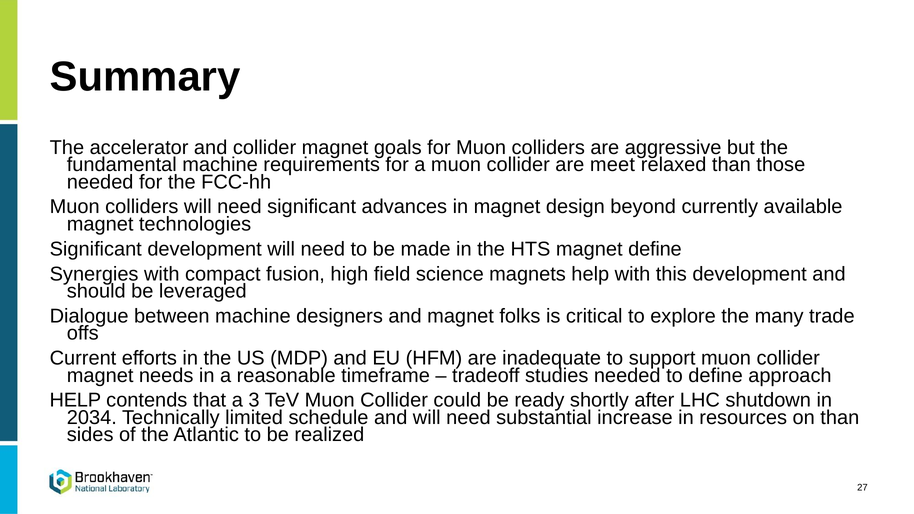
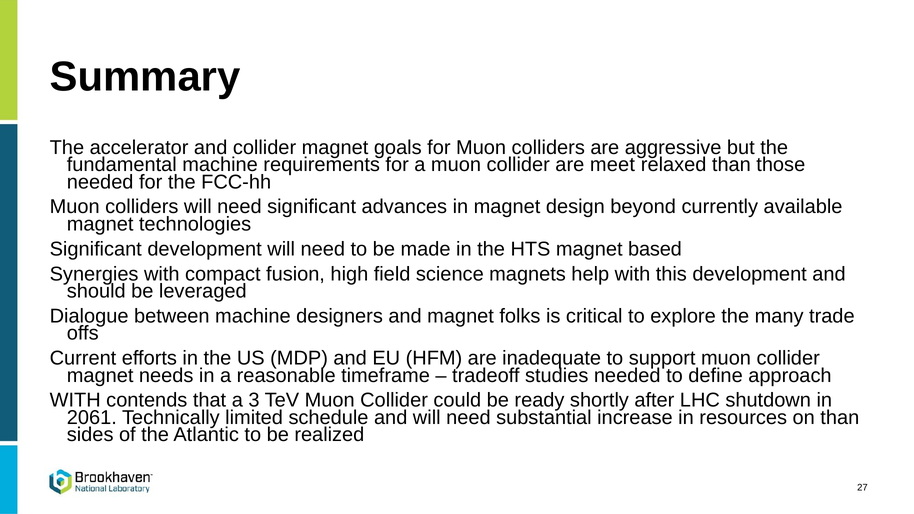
magnet define: define -> based
HELP at (75, 400): HELP -> WITH
2034: 2034 -> 2061
